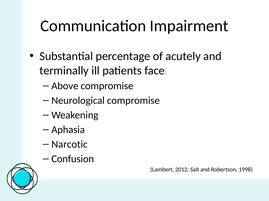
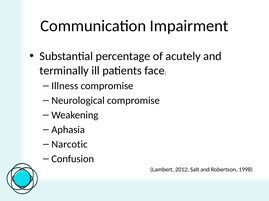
Above: Above -> Illness
